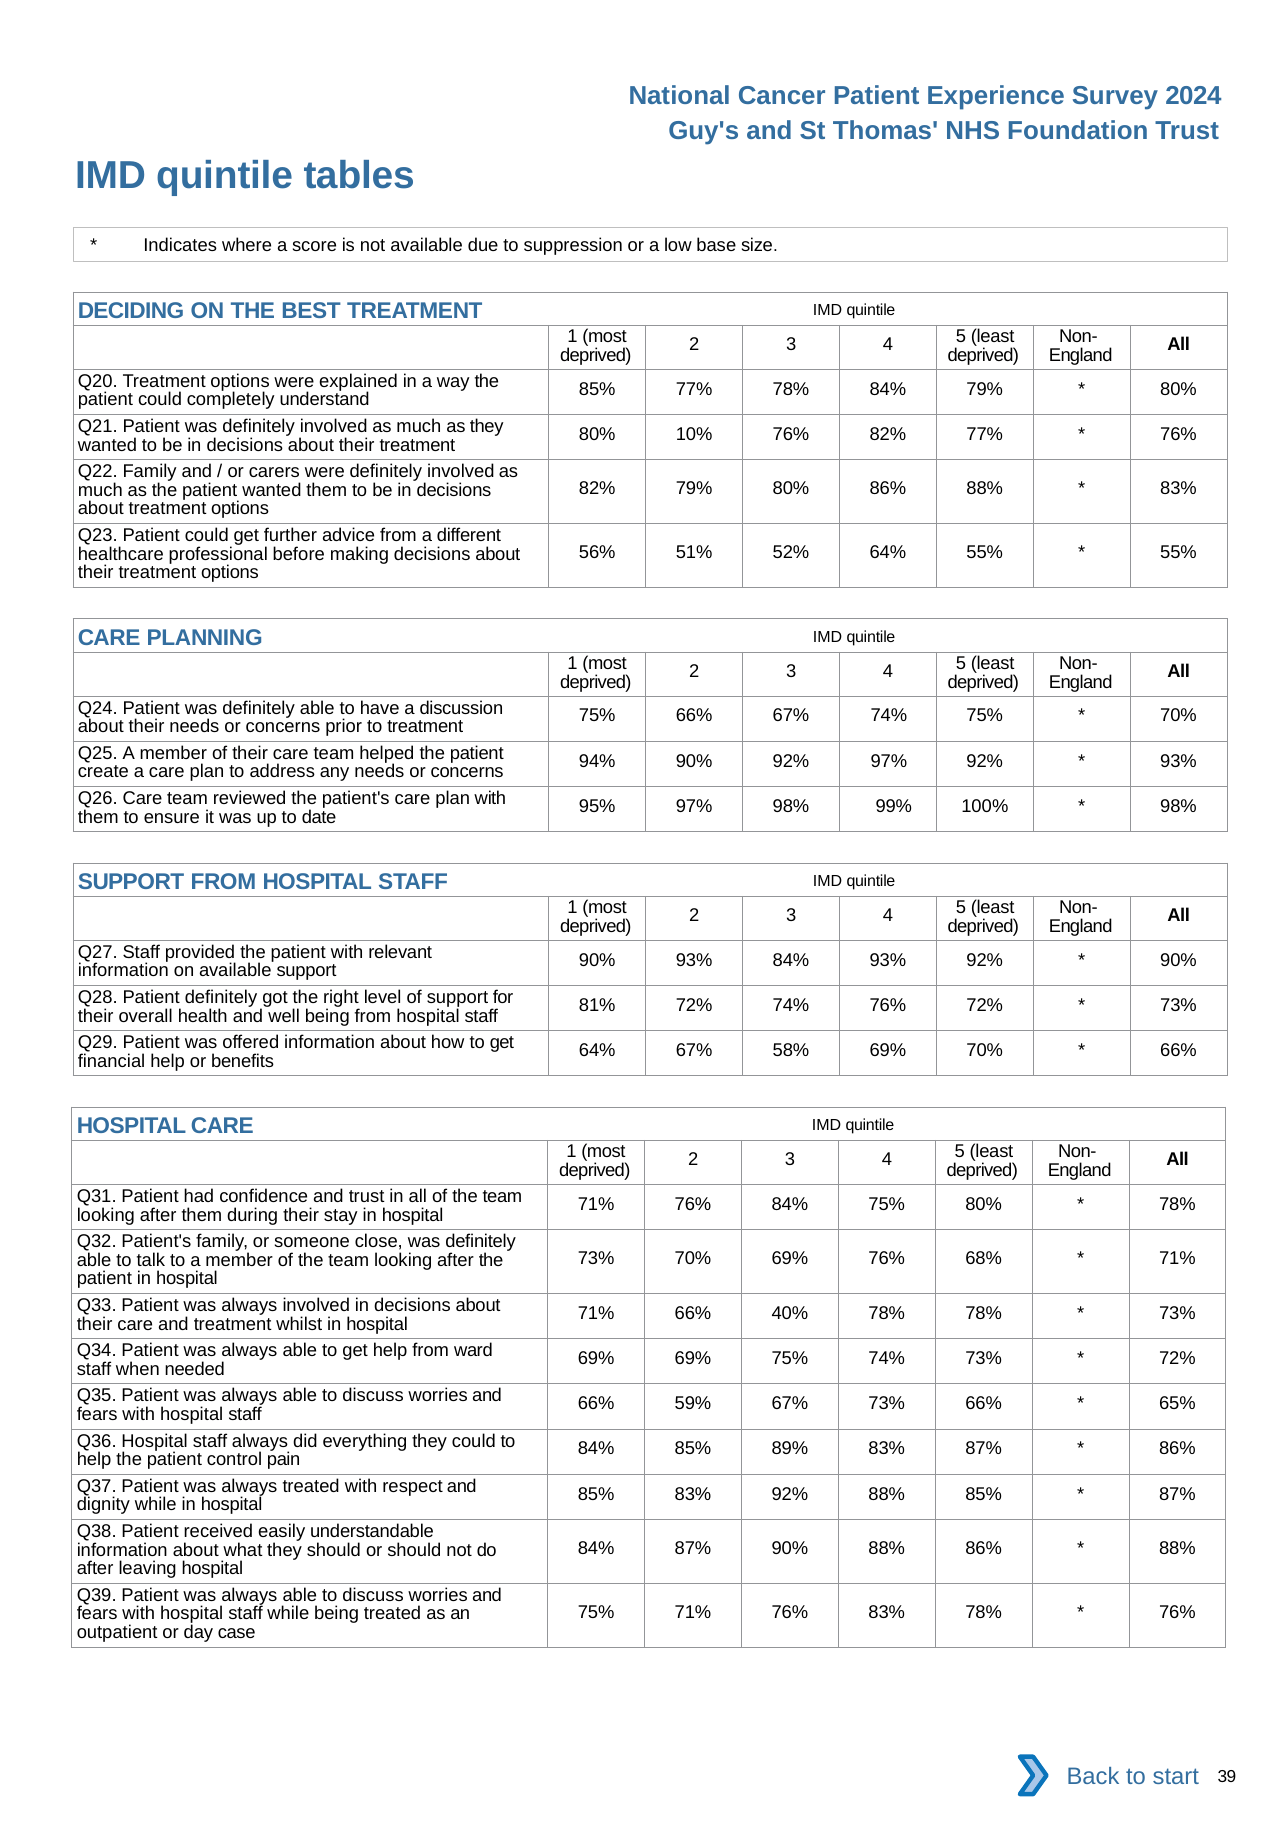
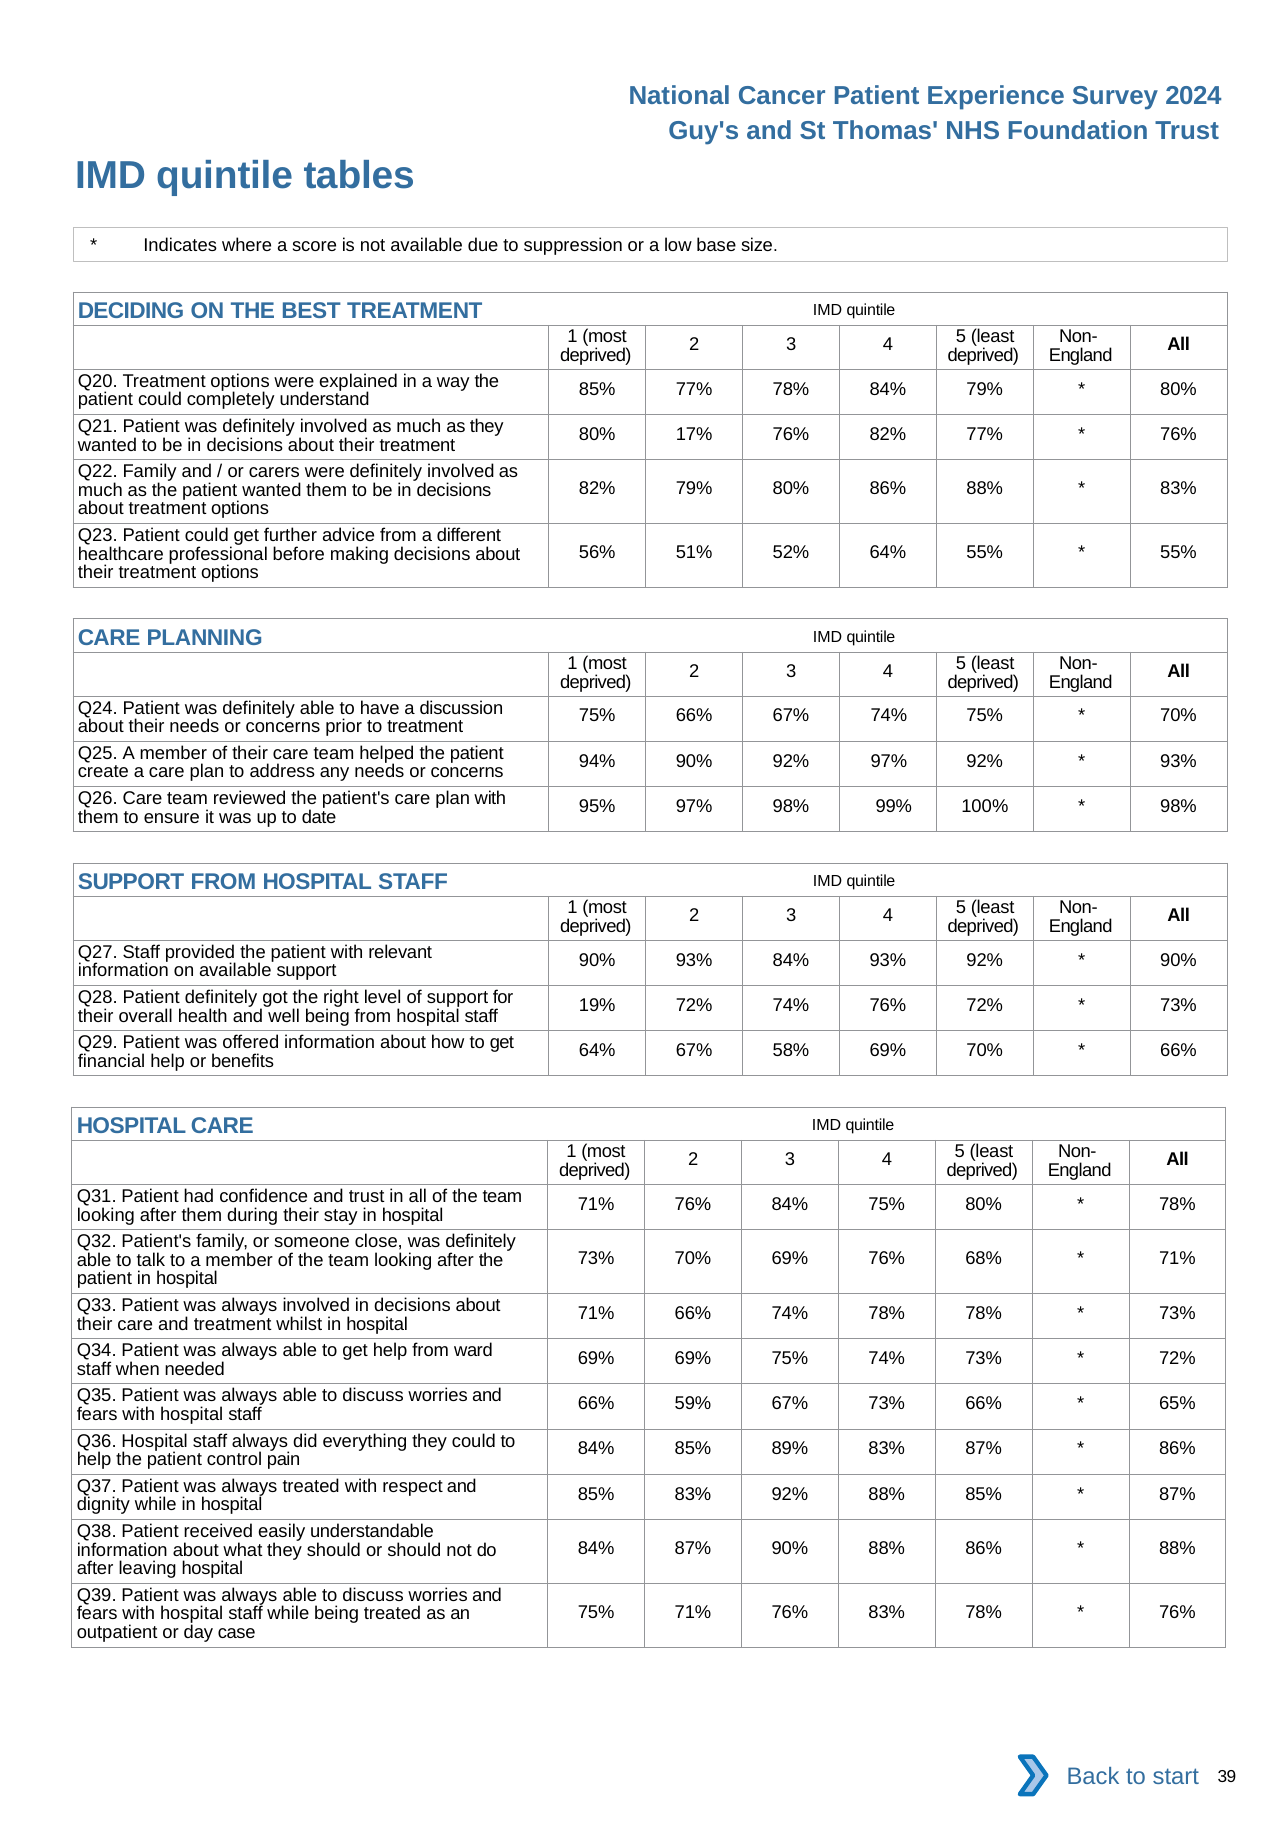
10%: 10% -> 17%
81%: 81% -> 19%
66% 40%: 40% -> 74%
